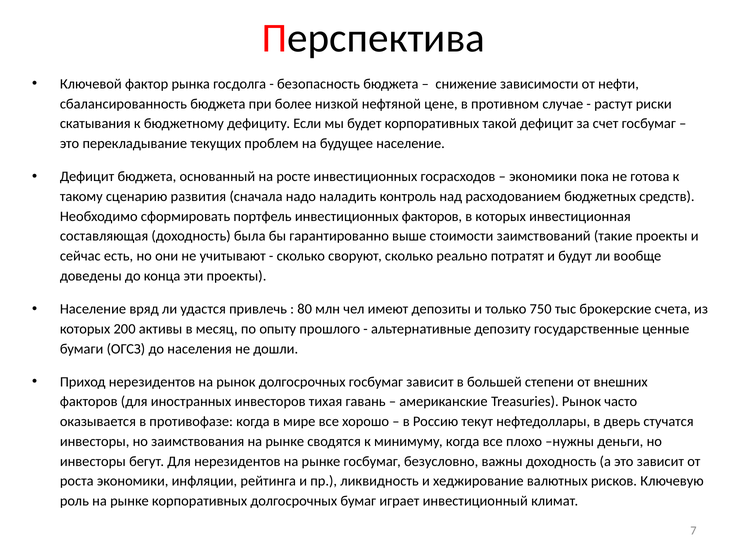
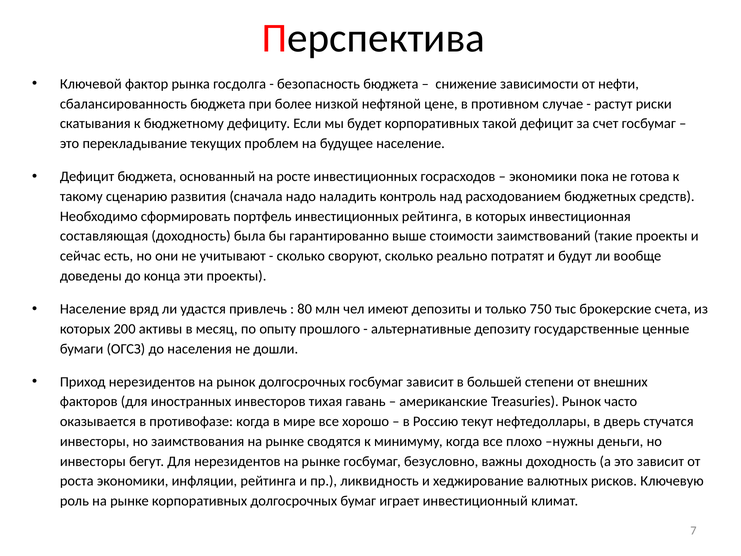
инвестиционных факторов: факторов -> рейтинга
